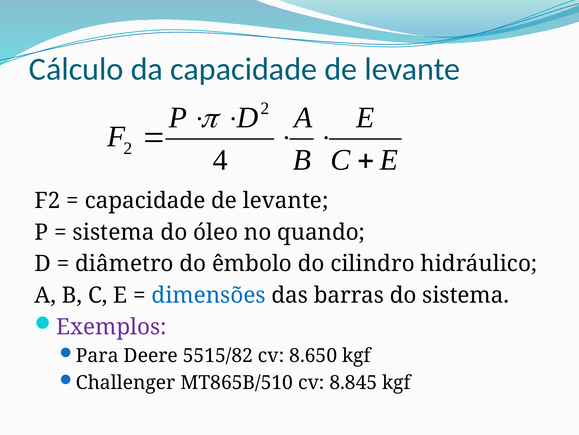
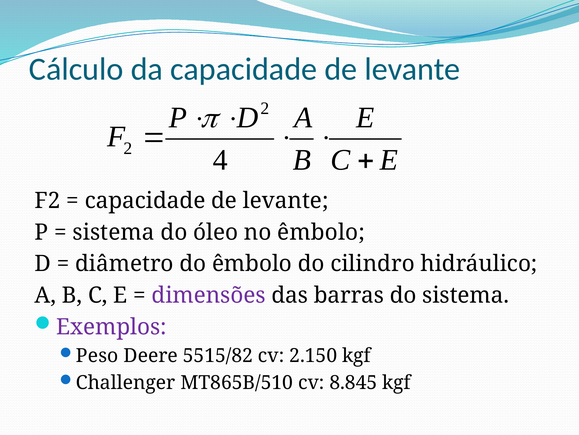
no quando: quando -> êmbolo
dimensões colour: blue -> purple
Para: Para -> Peso
8.650: 8.650 -> 2.150
